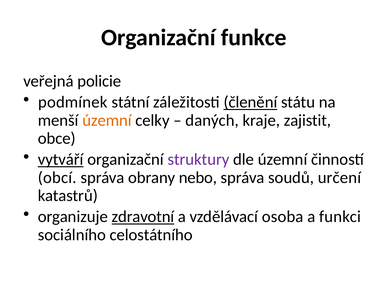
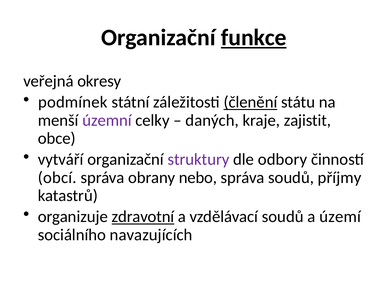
funkce underline: none -> present
policie: policie -> okresy
územní at (107, 120) colour: orange -> purple
vytváří underline: present -> none
dle územní: územní -> odbory
určení: určení -> příjmy
vzdělávací osoba: osoba -> soudů
funkci: funkci -> území
celostátního: celostátního -> navazujících
